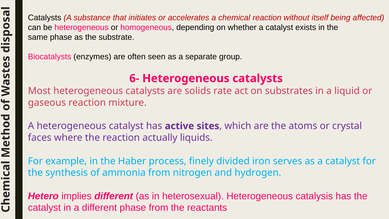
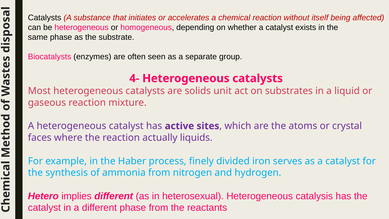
6-: 6- -> 4-
rate: rate -> unit
